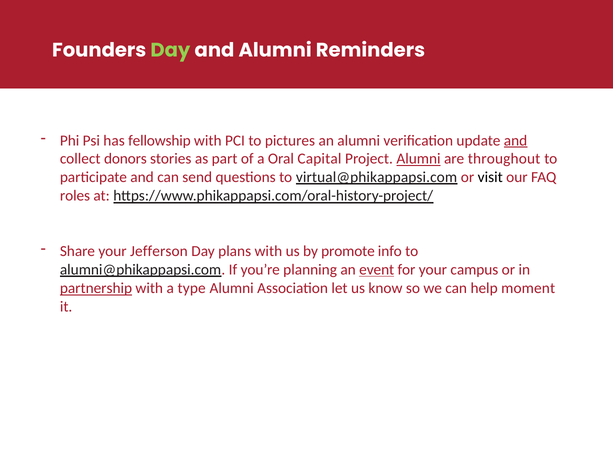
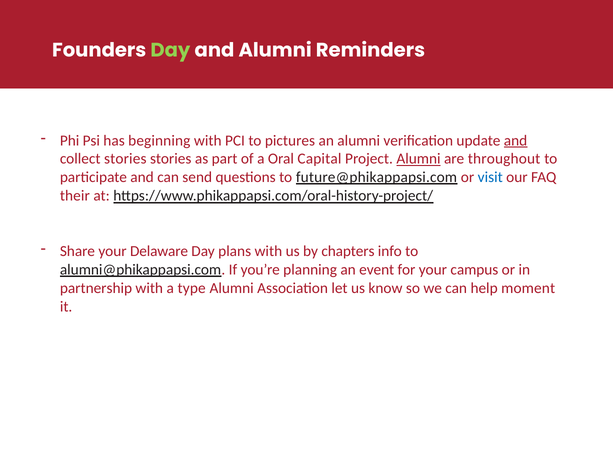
fellowship: fellowship -> beginning
collect donors: donors -> stories
virtual@phikappapsi.com: virtual@phikappapsi.com -> future@phikappapsi.com
visit colour: black -> blue
roles: roles -> their
Jefferson: Jefferson -> Delaware
promote: promote -> chapters
event underline: present -> none
partnership underline: present -> none
